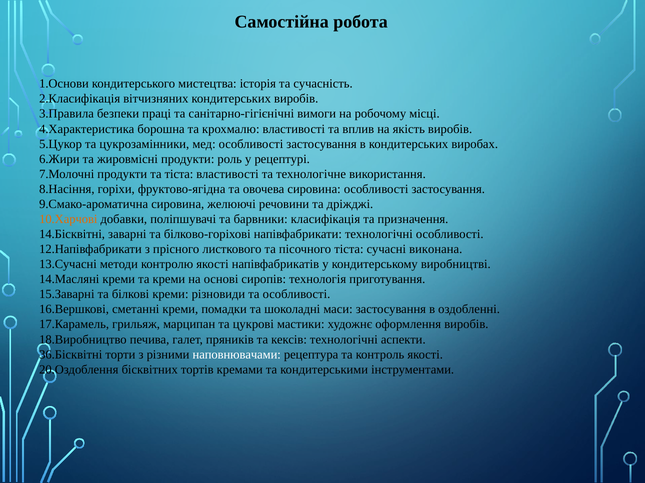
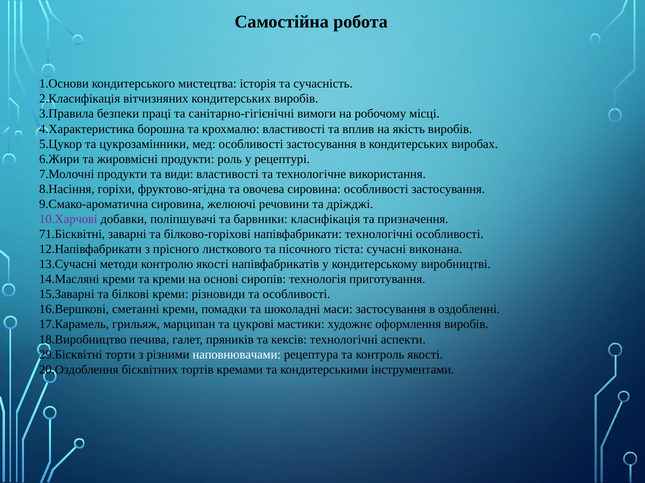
та тіста: тіста -> види
10.Харчові colour: orange -> purple
14.Бісквітні: 14.Бісквітні -> 71.Бісквітні
36.Бісквітні: 36.Бісквітні -> 29.Бісквітні
